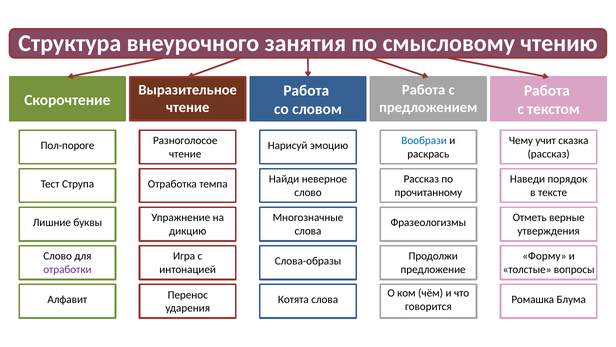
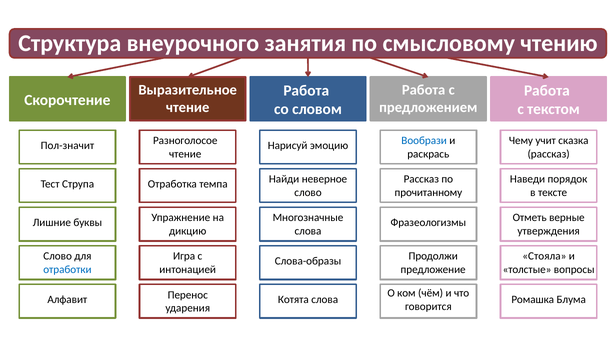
Пол-пороге: Пол-пороге -> Пол-значит
Форму: Форму -> Стояла
отработки colour: purple -> blue
